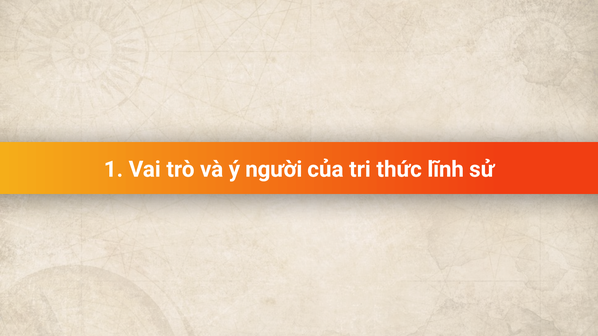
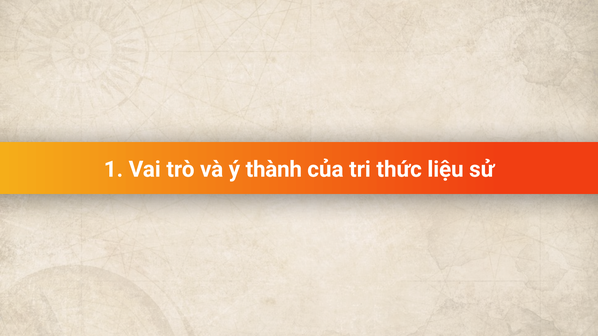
người: người -> thành
lĩnh: lĩnh -> liệu
